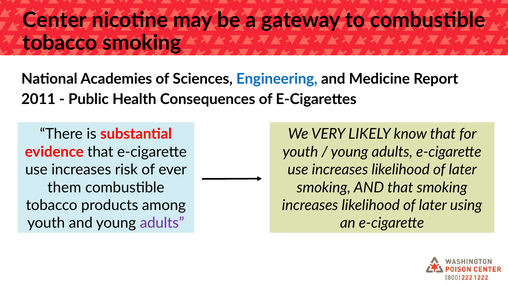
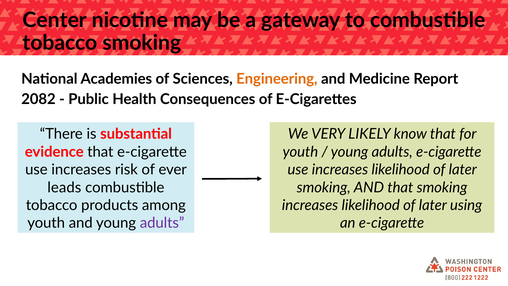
Engineering colour: blue -> orange
2011: 2011 -> 2082
them: them -> leads
